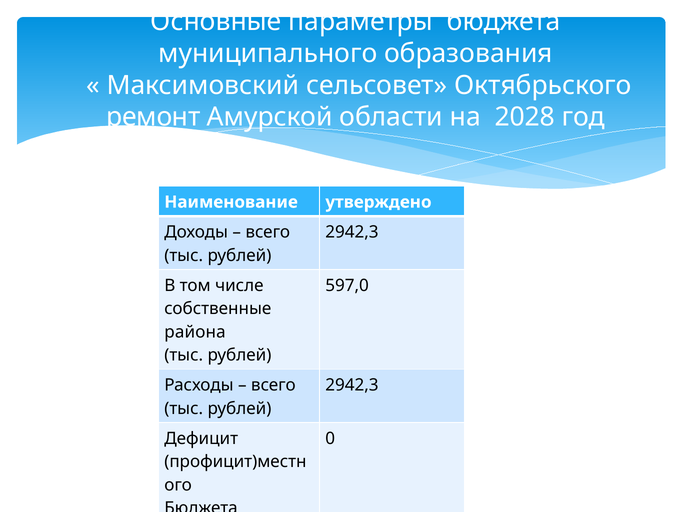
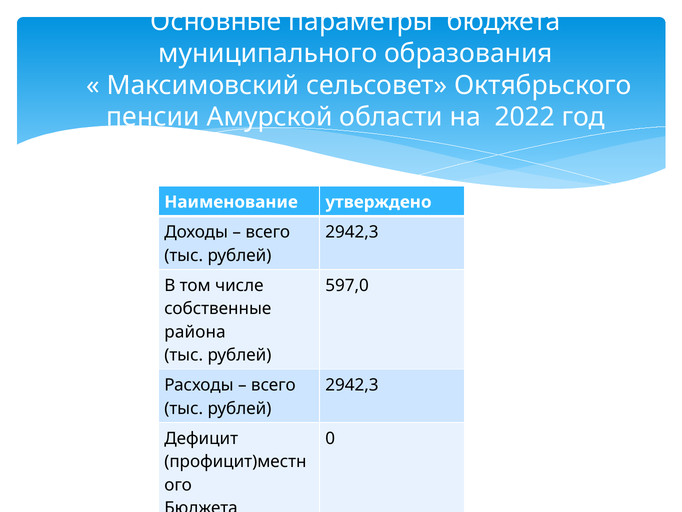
ремонт: ремонт -> пенсии
2028: 2028 -> 2022
